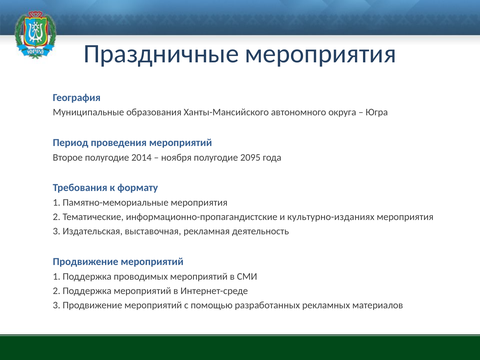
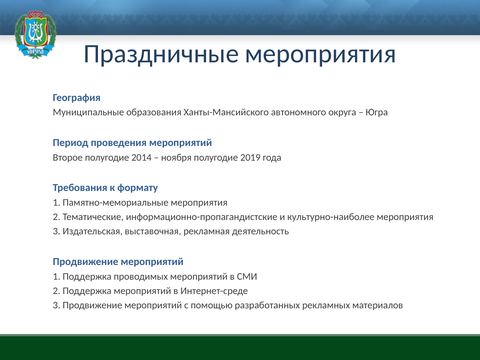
2095: 2095 -> 2019
культурно-изданиях: культурно-изданиях -> культурно-наиболее
